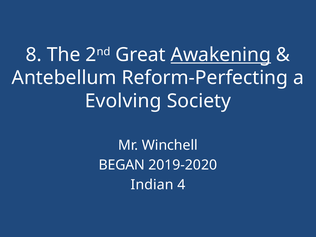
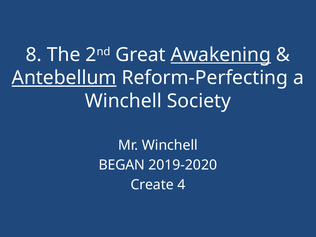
Antebellum underline: none -> present
Evolving at (123, 101): Evolving -> Winchell
Indian: Indian -> Create
